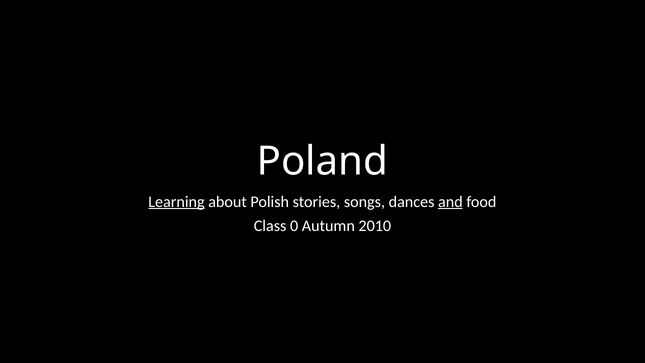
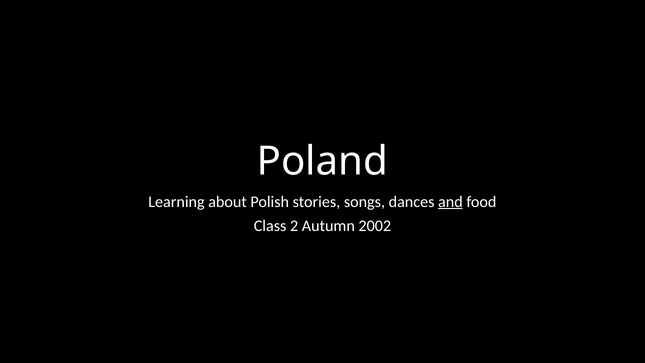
Learning underline: present -> none
0: 0 -> 2
2010: 2010 -> 2002
